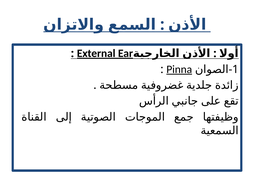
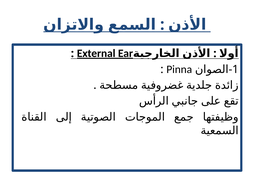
Pinna underline: present -> none
